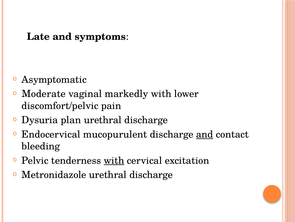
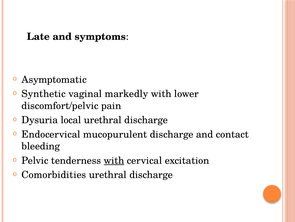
Moderate: Moderate -> Synthetic
plan: plan -> local
and at (205, 134) underline: present -> none
Metronidazole: Metronidazole -> Comorbidities
